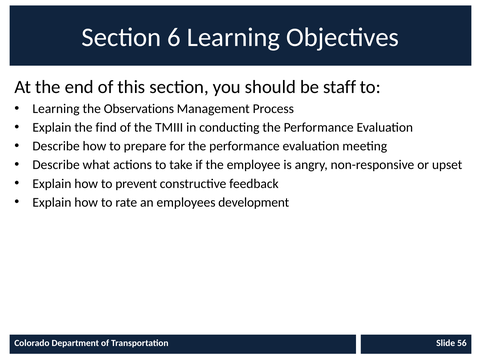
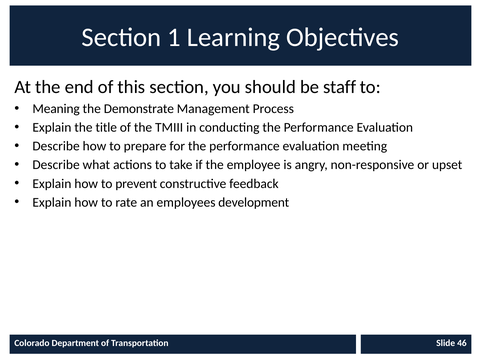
6: 6 -> 1
Learning at (56, 109): Learning -> Meaning
Observations: Observations -> Demonstrate
find: find -> title
56: 56 -> 46
